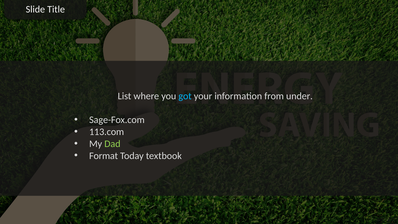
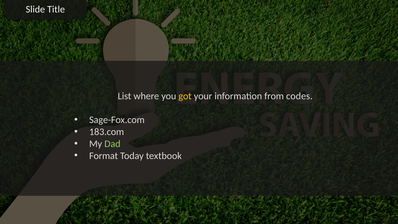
got colour: light blue -> yellow
under: under -> codes
113.com: 113.com -> 183.com
